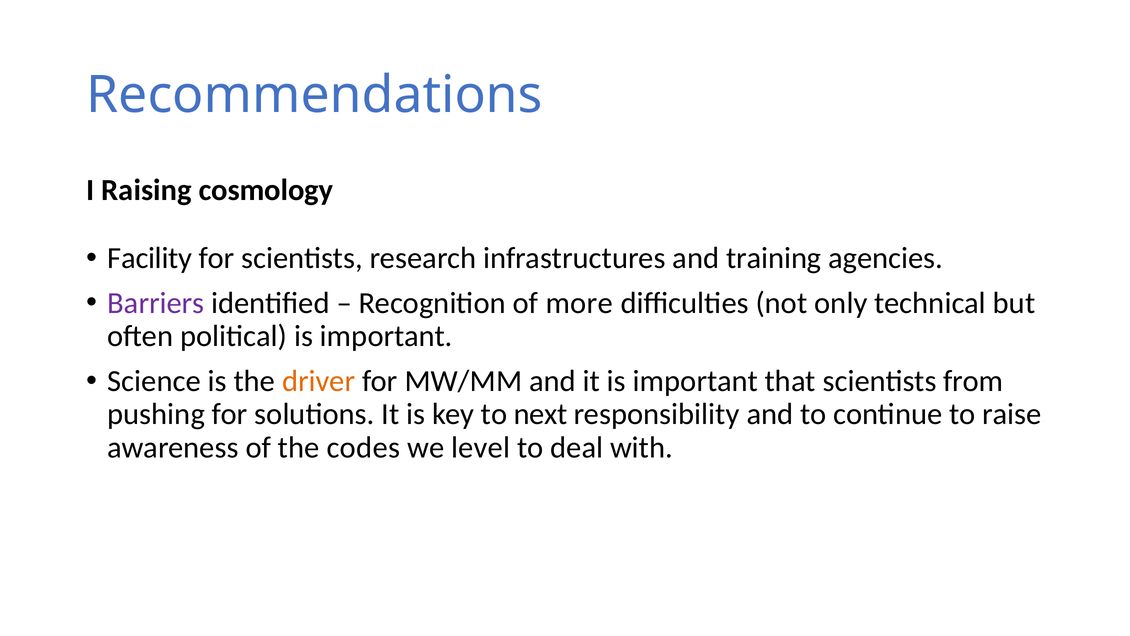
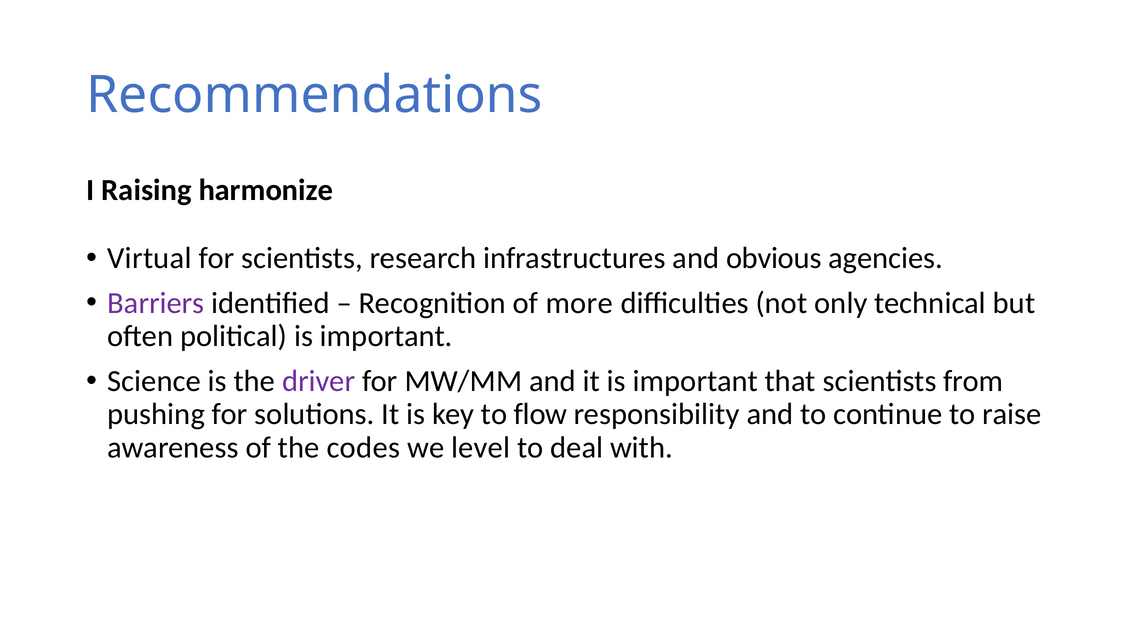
cosmology: cosmology -> harmonize
Facility: Facility -> Virtual
training: training -> obvious
driver colour: orange -> purple
next: next -> flow
